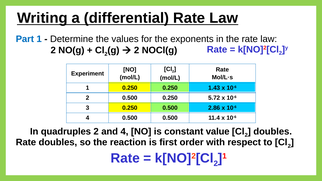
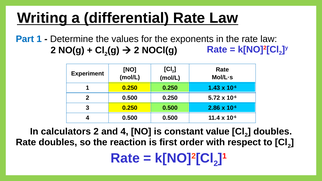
quadruples: quadruples -> calculators
